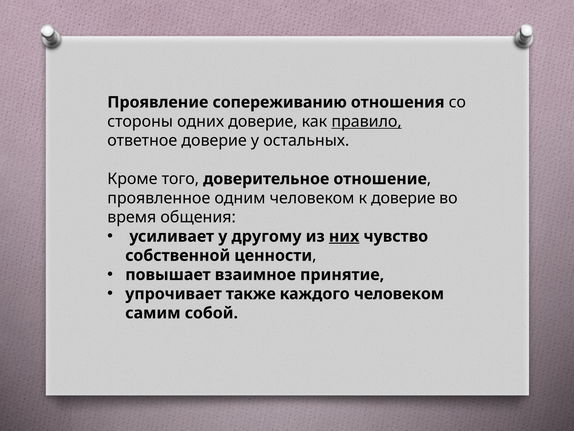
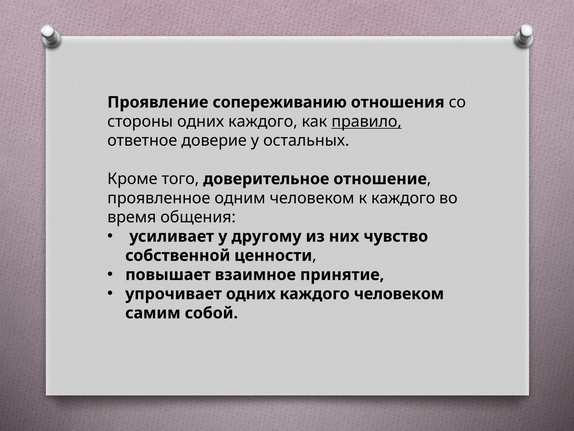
стороны одних доверие: доверие -> каждого
к доверие: доверие -> каждого
них underline: present -> none
упрочивает также: также -> одних
